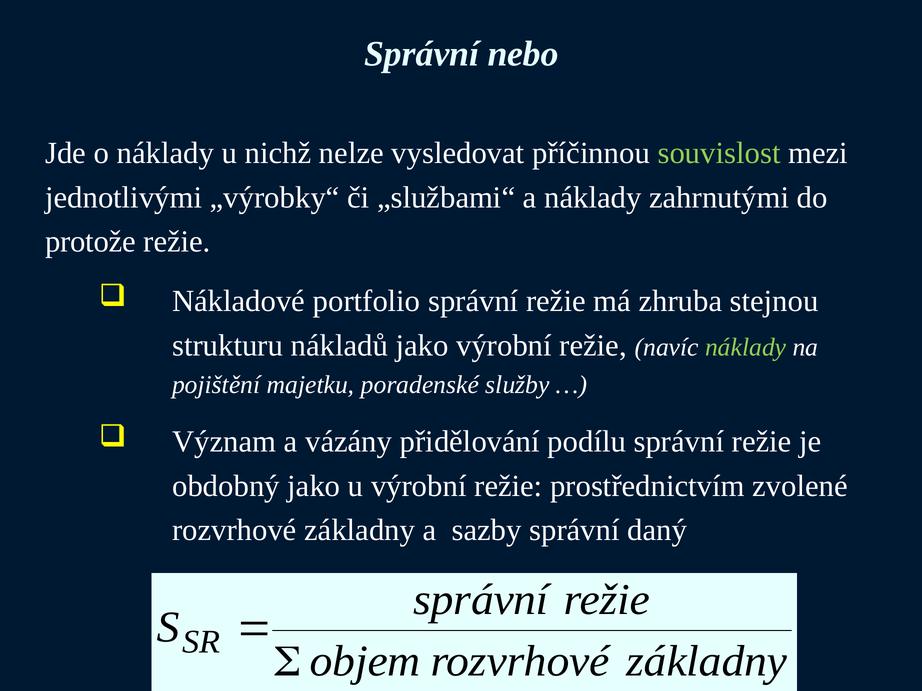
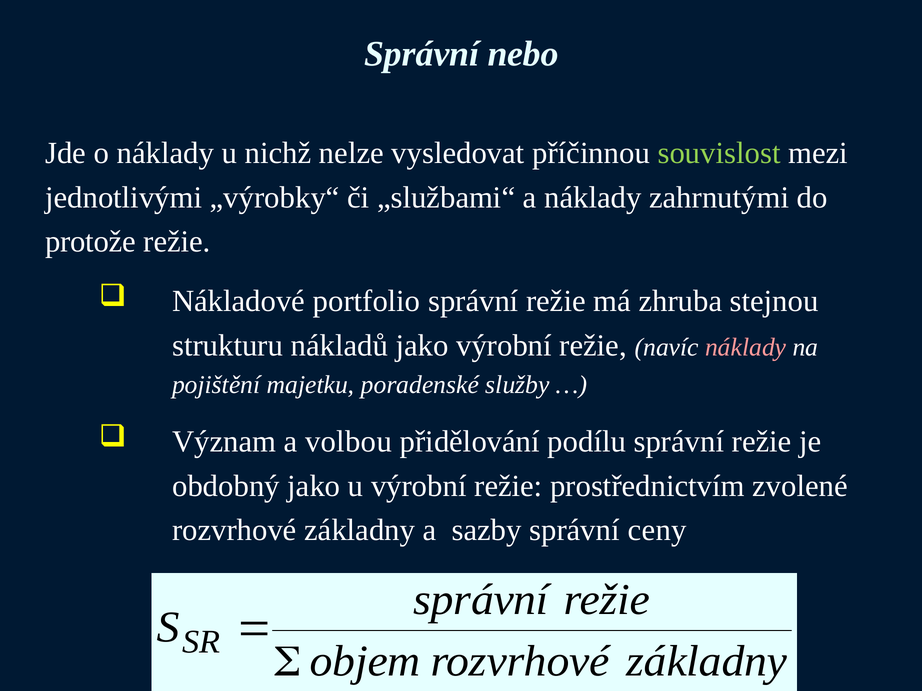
náklady at (746, 347) colour: light green -> pink
vázány: vázány -> volbou
daný: daný -> ceny
